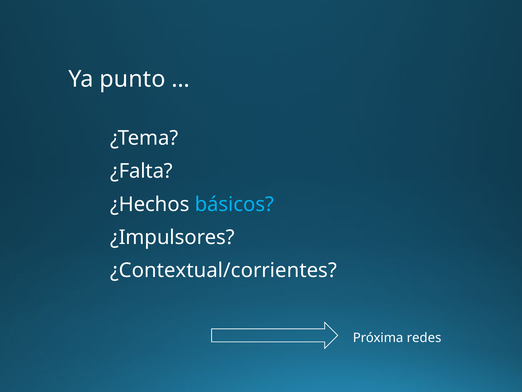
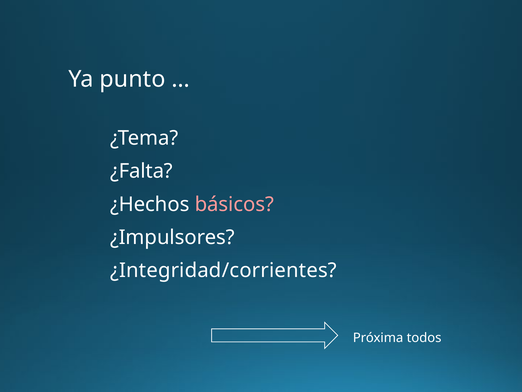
básicos colour: light blue -> pink
¿Contextual/corrientes: ¿Contextual/corrientes -> ¿Integridad/corrientes
redes: redes -> todos
